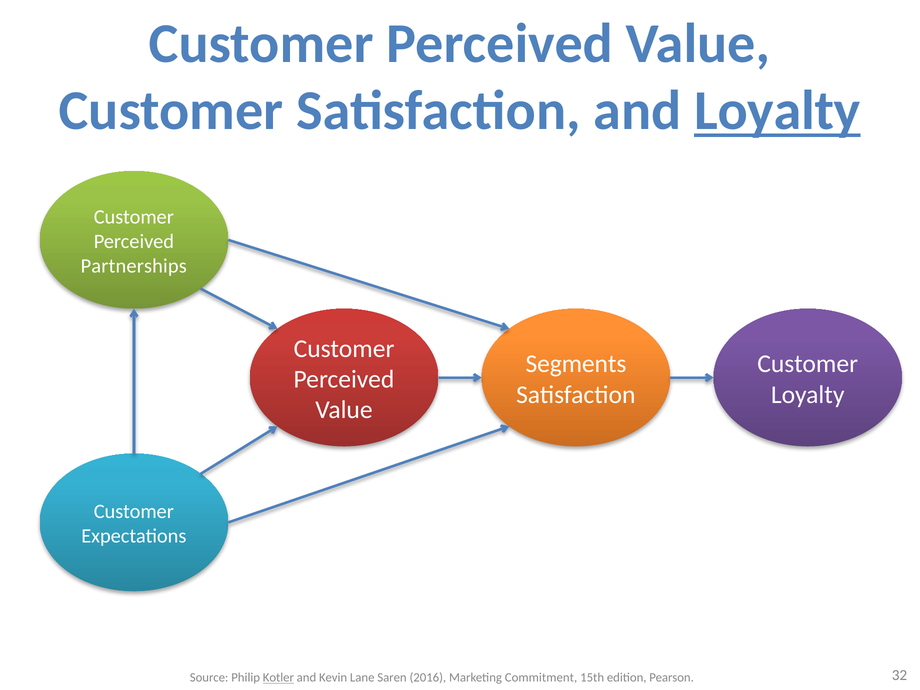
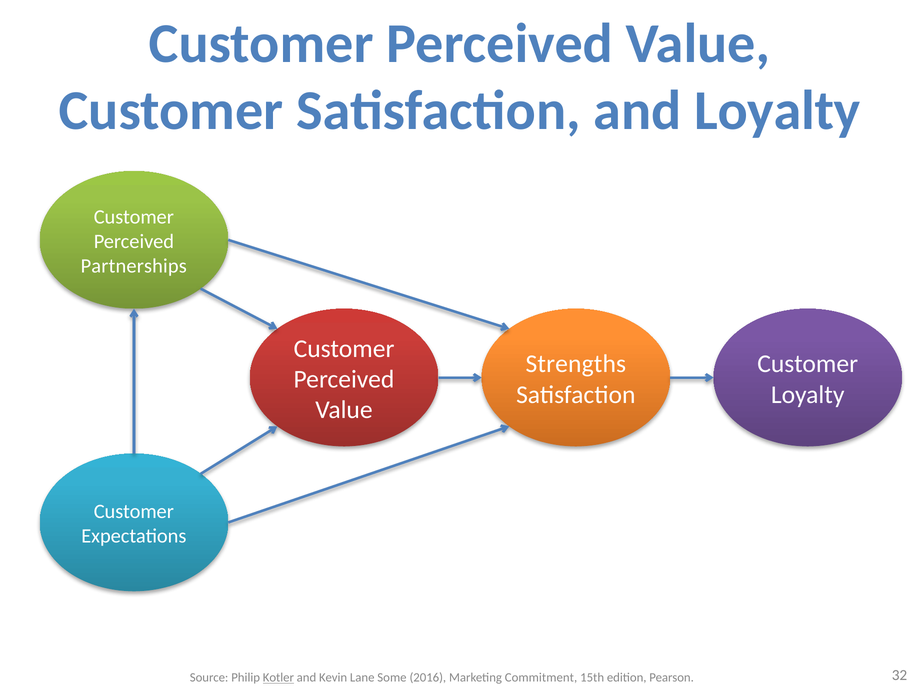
Loyalty at (777, 111) underline: present -> none
Segments: Segments -> Strengths
Saren: Saren -> Some
